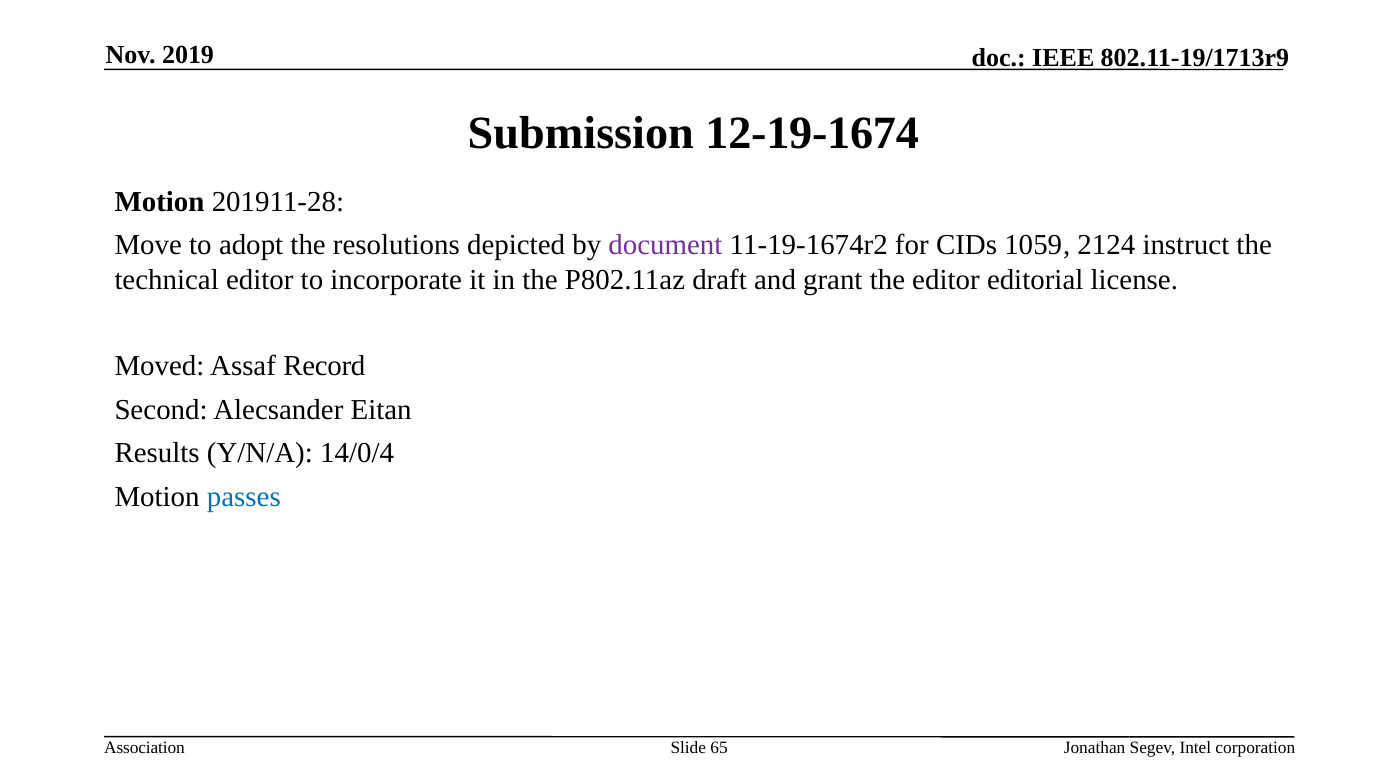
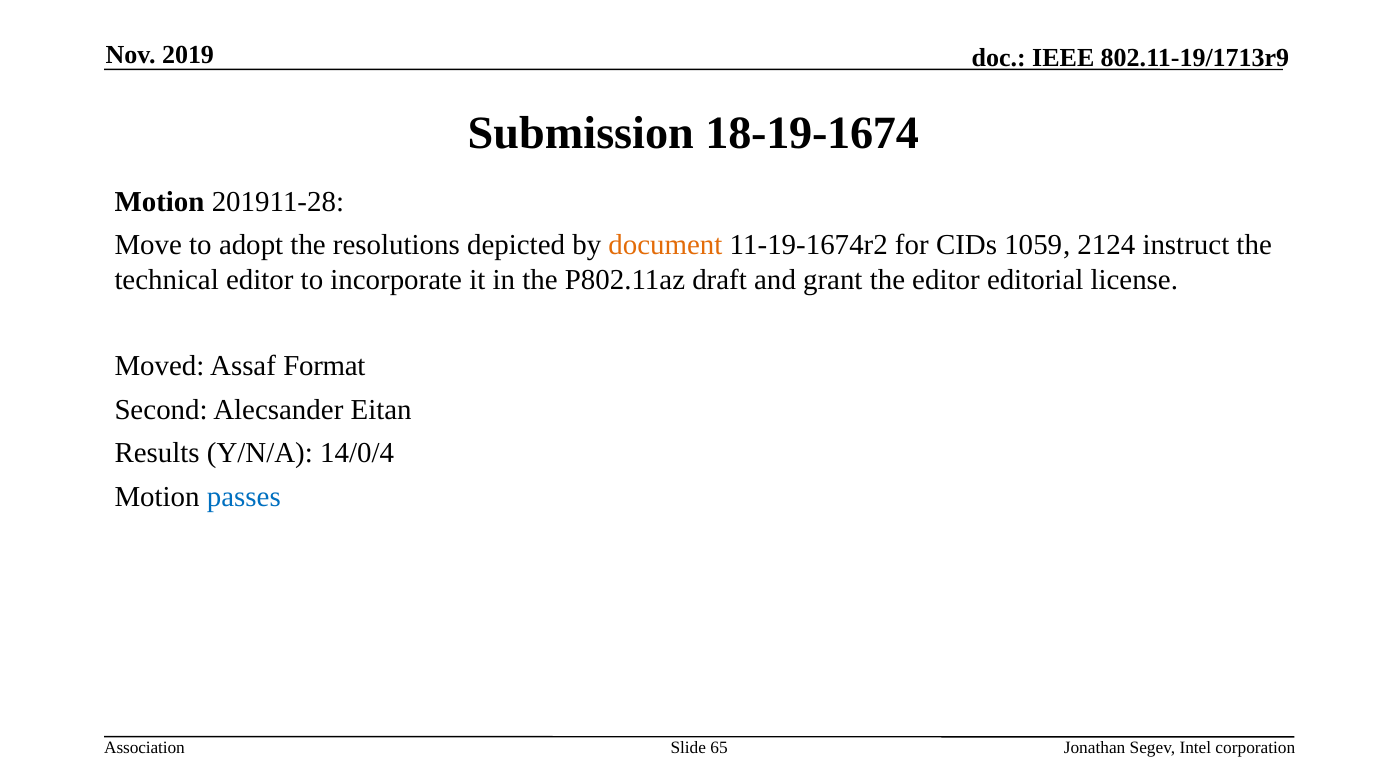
12-19-1674: 12-19-1674 -> 18-19-1674
document colour: purple -> orange
Record: Record -> Format
